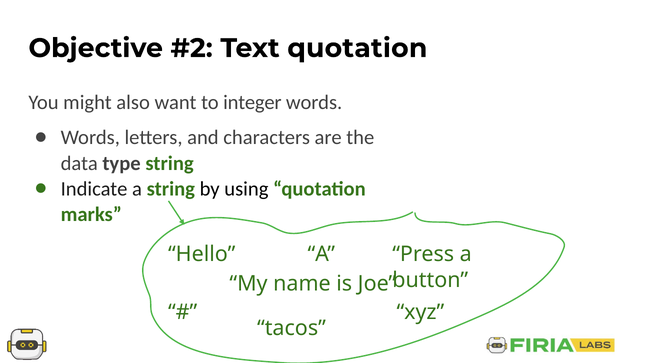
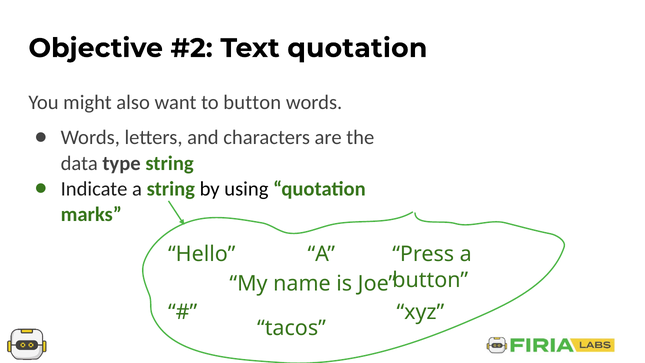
to integer: integer -> button
